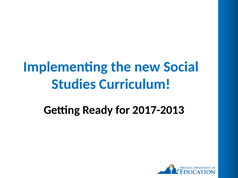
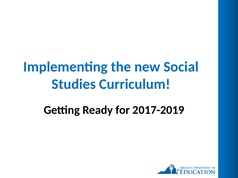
2017-2013: 2017-2013 -> 2017-2019
